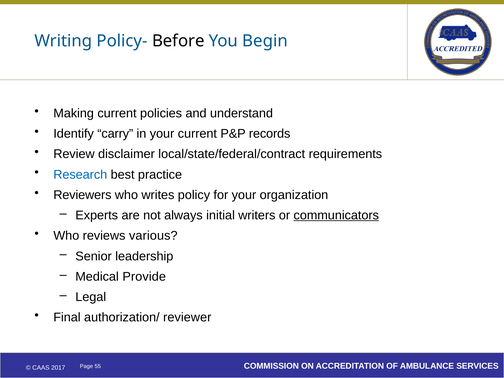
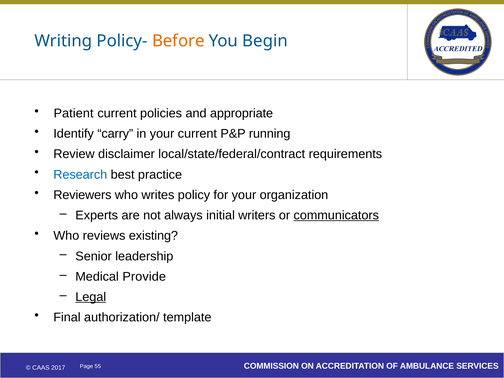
Before colour: black -> orange
Making: Making -> Patient
understand: understand -> appropriate
records: records -> running
various: various -> existing
Legal underline: none -> present
reviewer: reviewer -> template
